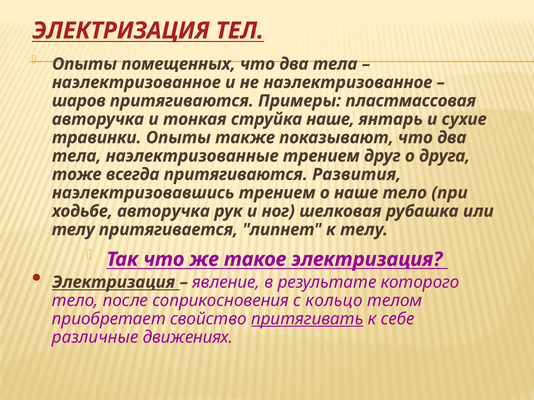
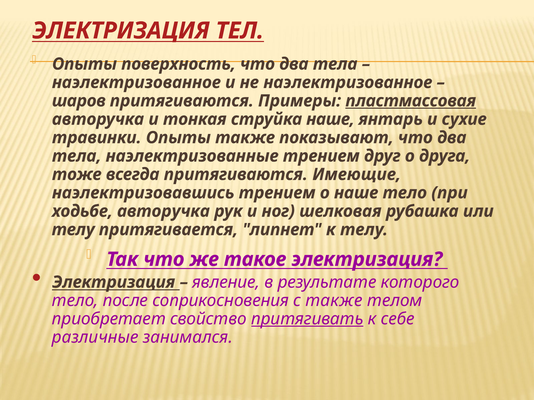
помещенных: помещенных -> поверхность
пластмассовая underline: none -> present
Развития: Развития -> Имеющие
с кольцо: кольцо -> также
движениях: движениях -> занимался
